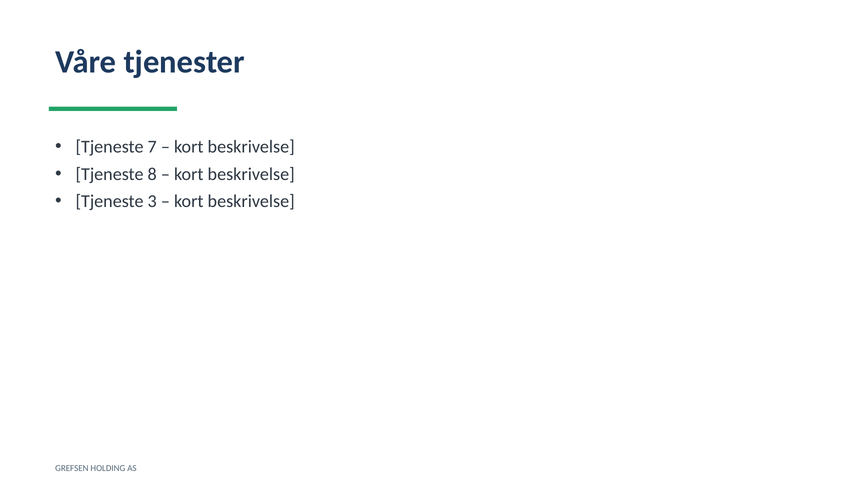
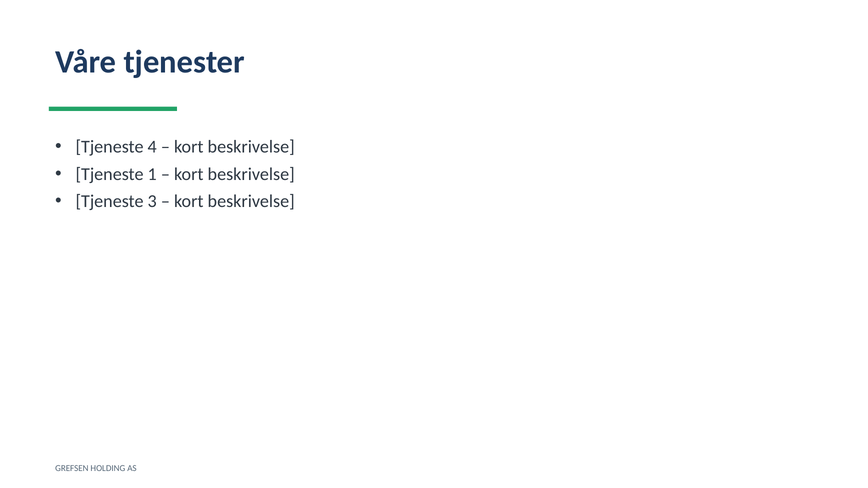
7: 7 -> 4
8: 8 -> 1
